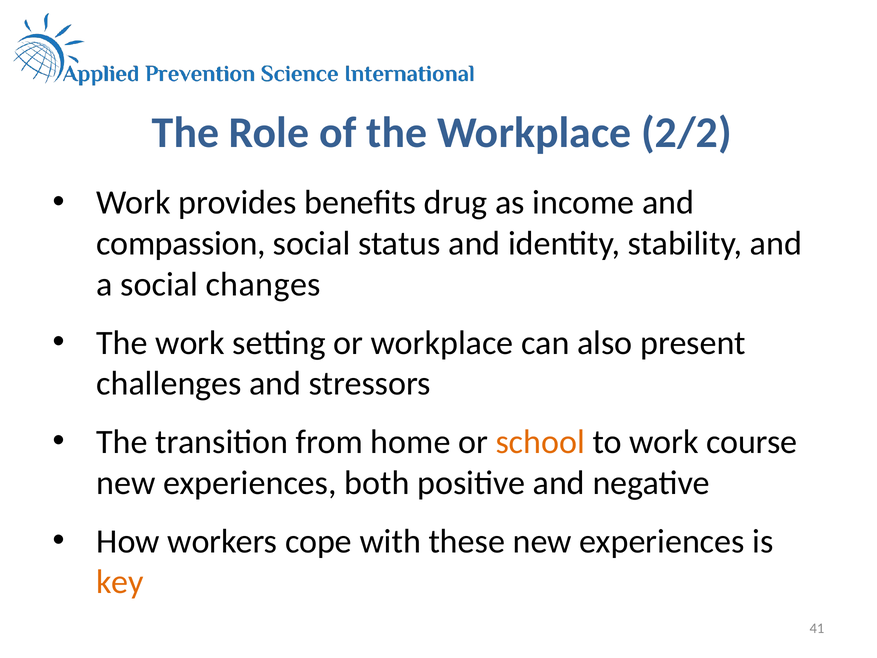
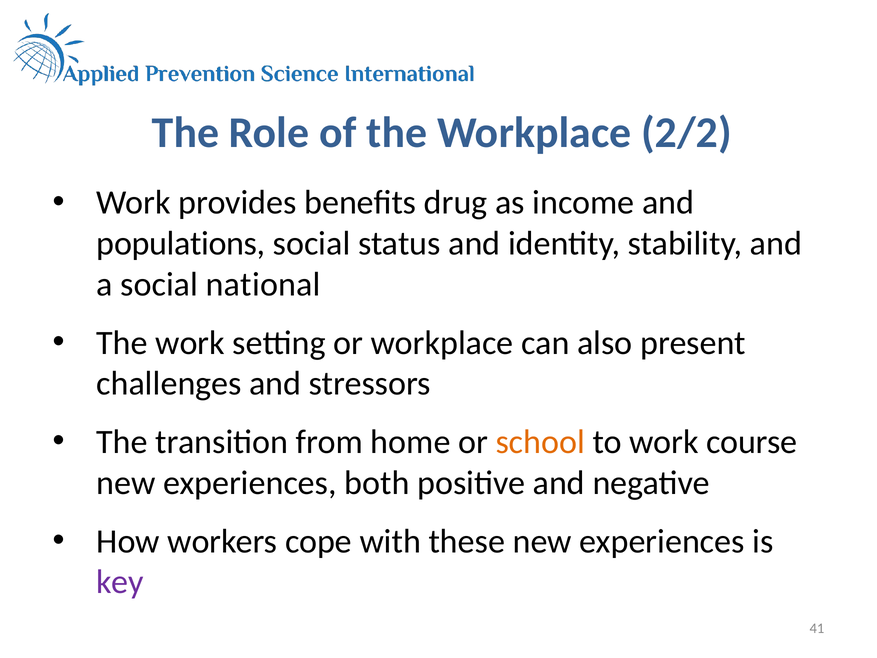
compassion: compassion -> populations
changes: changes -> national
key colour: orange -> purple
